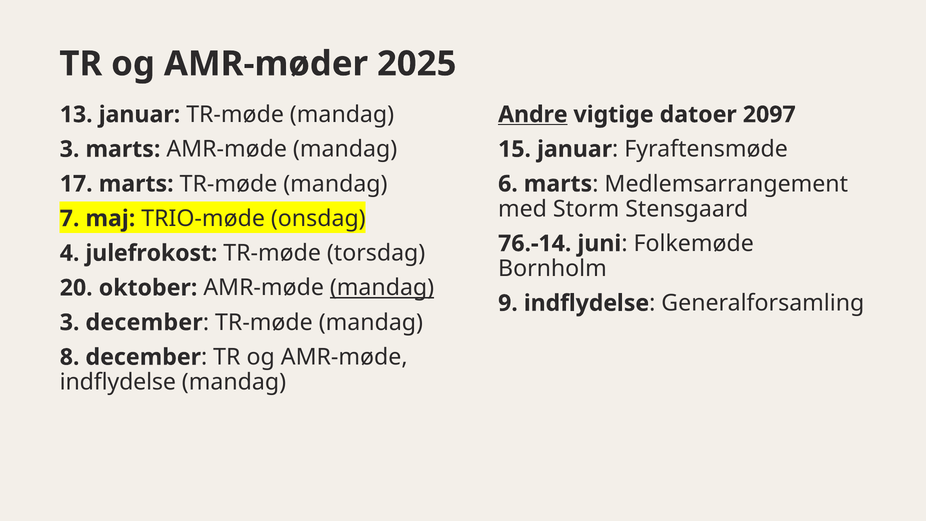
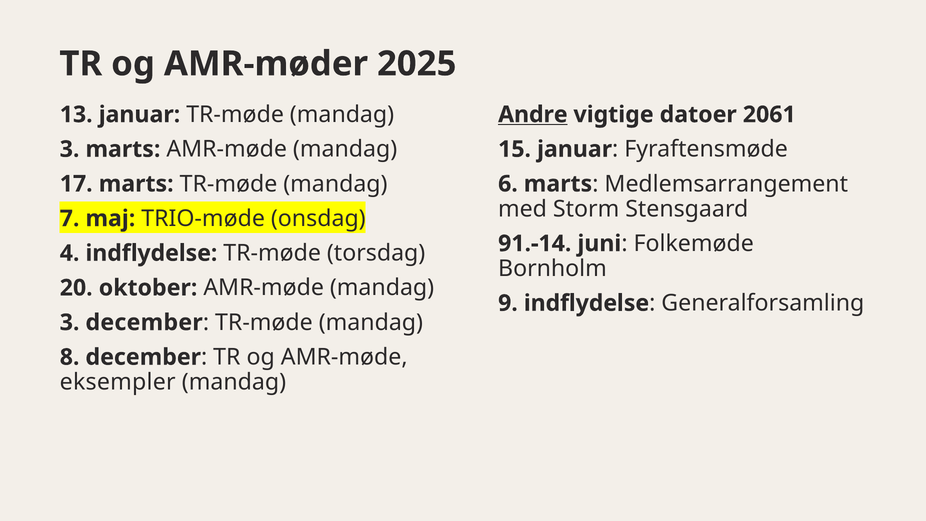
2097: 2097 -> 2061
76.-14: 76.-14 -> 91.-14
4 julefrokost: julefrokost -> indflydelse
mandag at (382, 288) underline: present -> none
indflydelse at (118, 382): indflydelse -> eksempler
